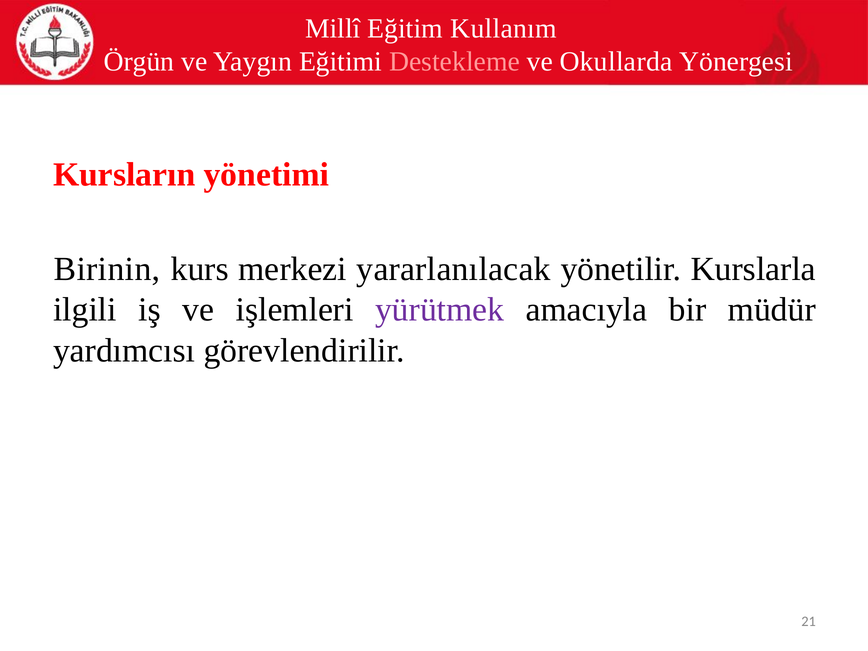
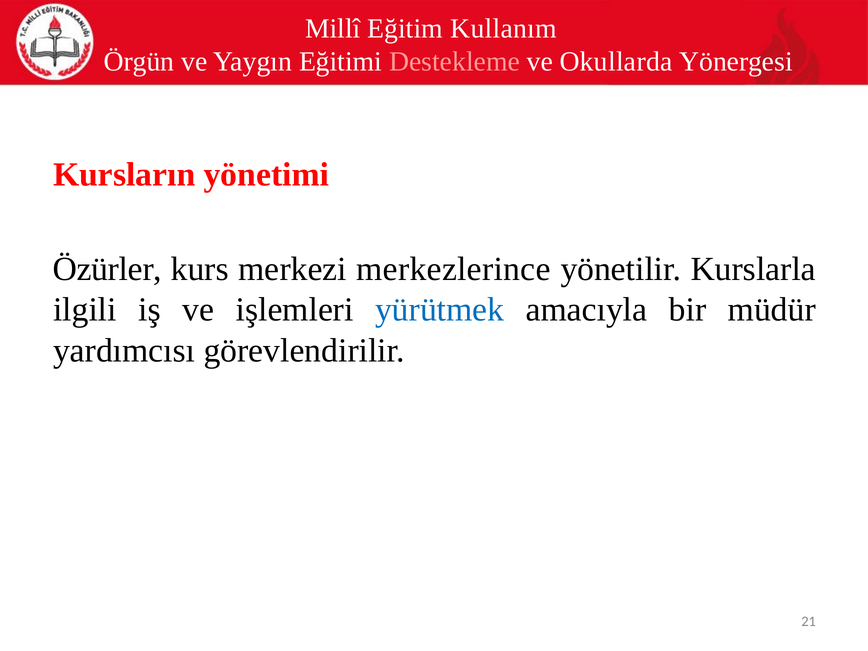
Birinin: Birinin -> Özürler
yararlanılacak: yararlanılacak -> merkezlerince
yürütmek colour: purple -> blue
